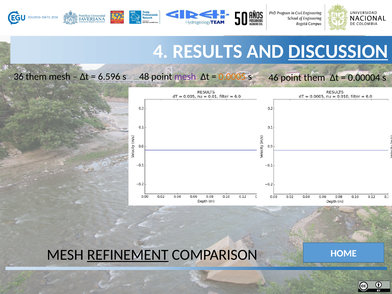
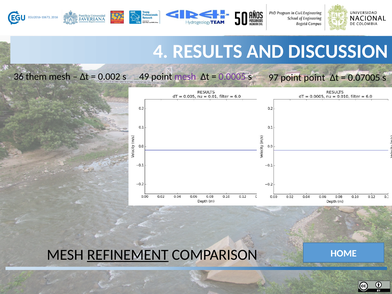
DISCUSSION underline: present -> none
6.596: 6.596 -> 0.002
48: 48 -> 49
0.0005 colour: orange -> purple
46: 46 -> 97
point them: them -> point
0.00004: 0.00004 -> 0.07005
